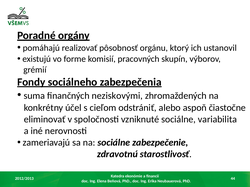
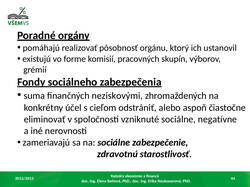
variabilita: variabilita -> negatívne
